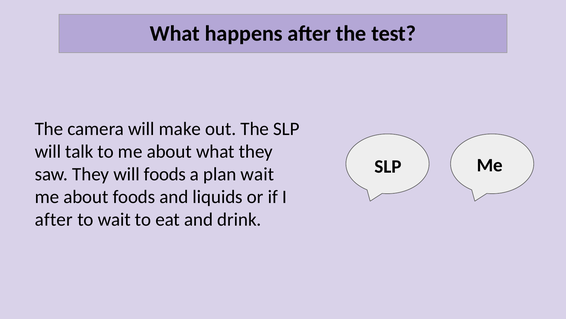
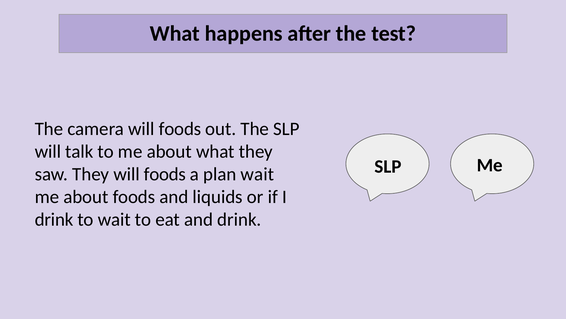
camera will make: make -> foods
after at (54, 219): after -> drink
